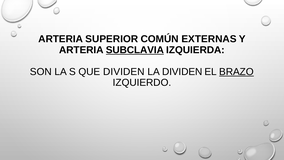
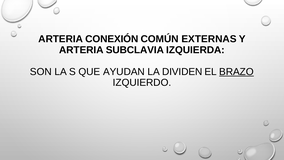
SUPERIOR: SUPERIOR -> CONEXIÓN
SUBCLAVIA underline: present -> none
QUE DIVIDEN: DIVIDEN -> AYUDAN
